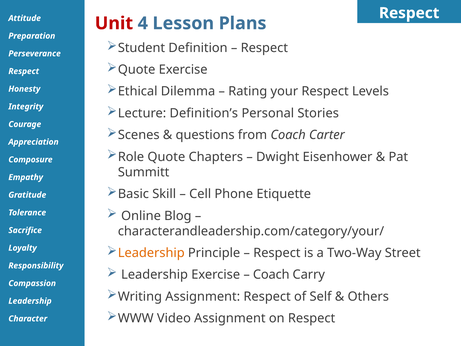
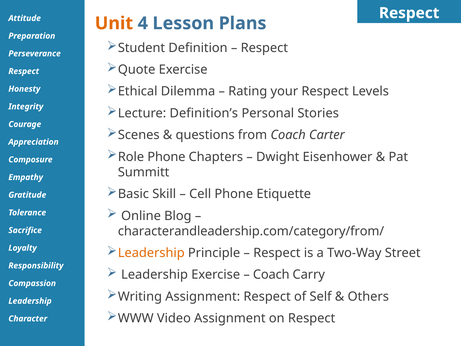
Unit colour: red -> orange
Role Quote: Quote -> Phone
characterandleadership.com/category/your/: characterandleadership.com/category/your/ -> characterandleadership.com/category/from/
